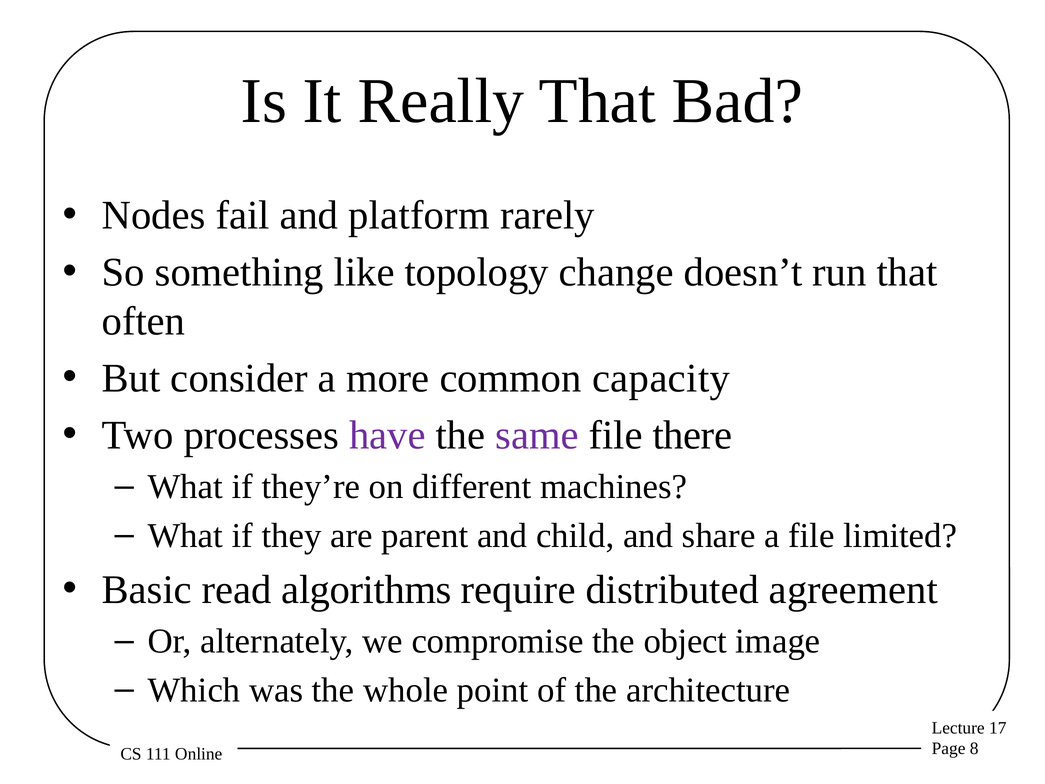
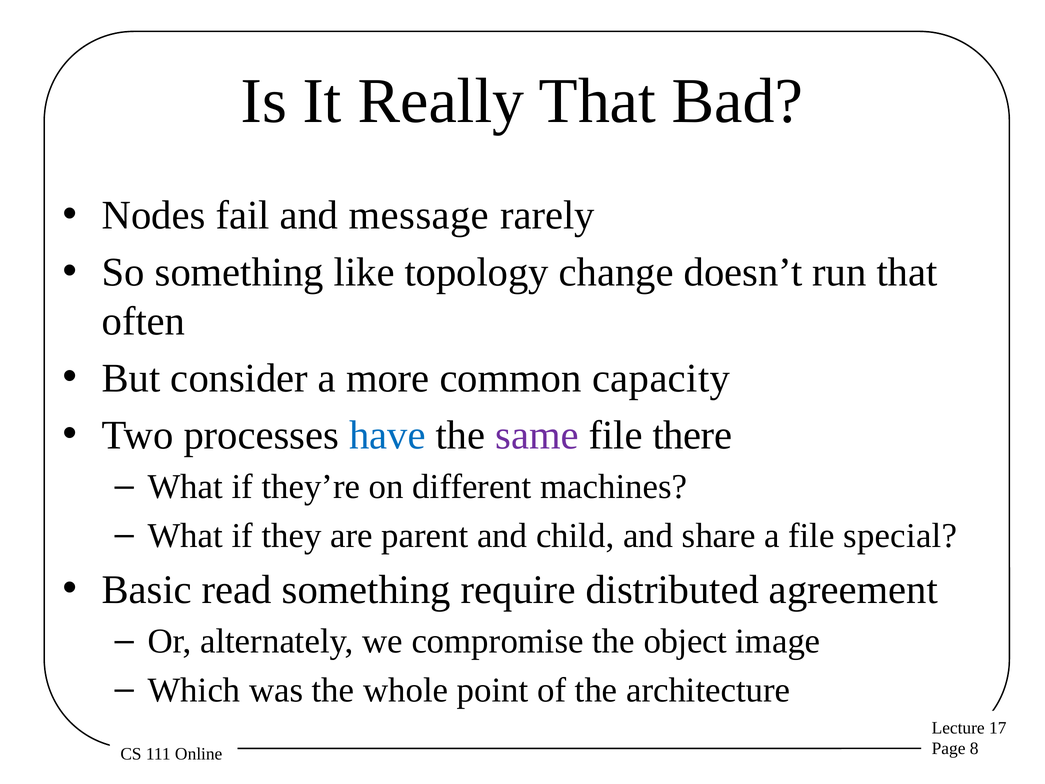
platform: platform -> message
have colour: purple -> blue
limited: limited -> special
read algorithms: algorithms -> something
